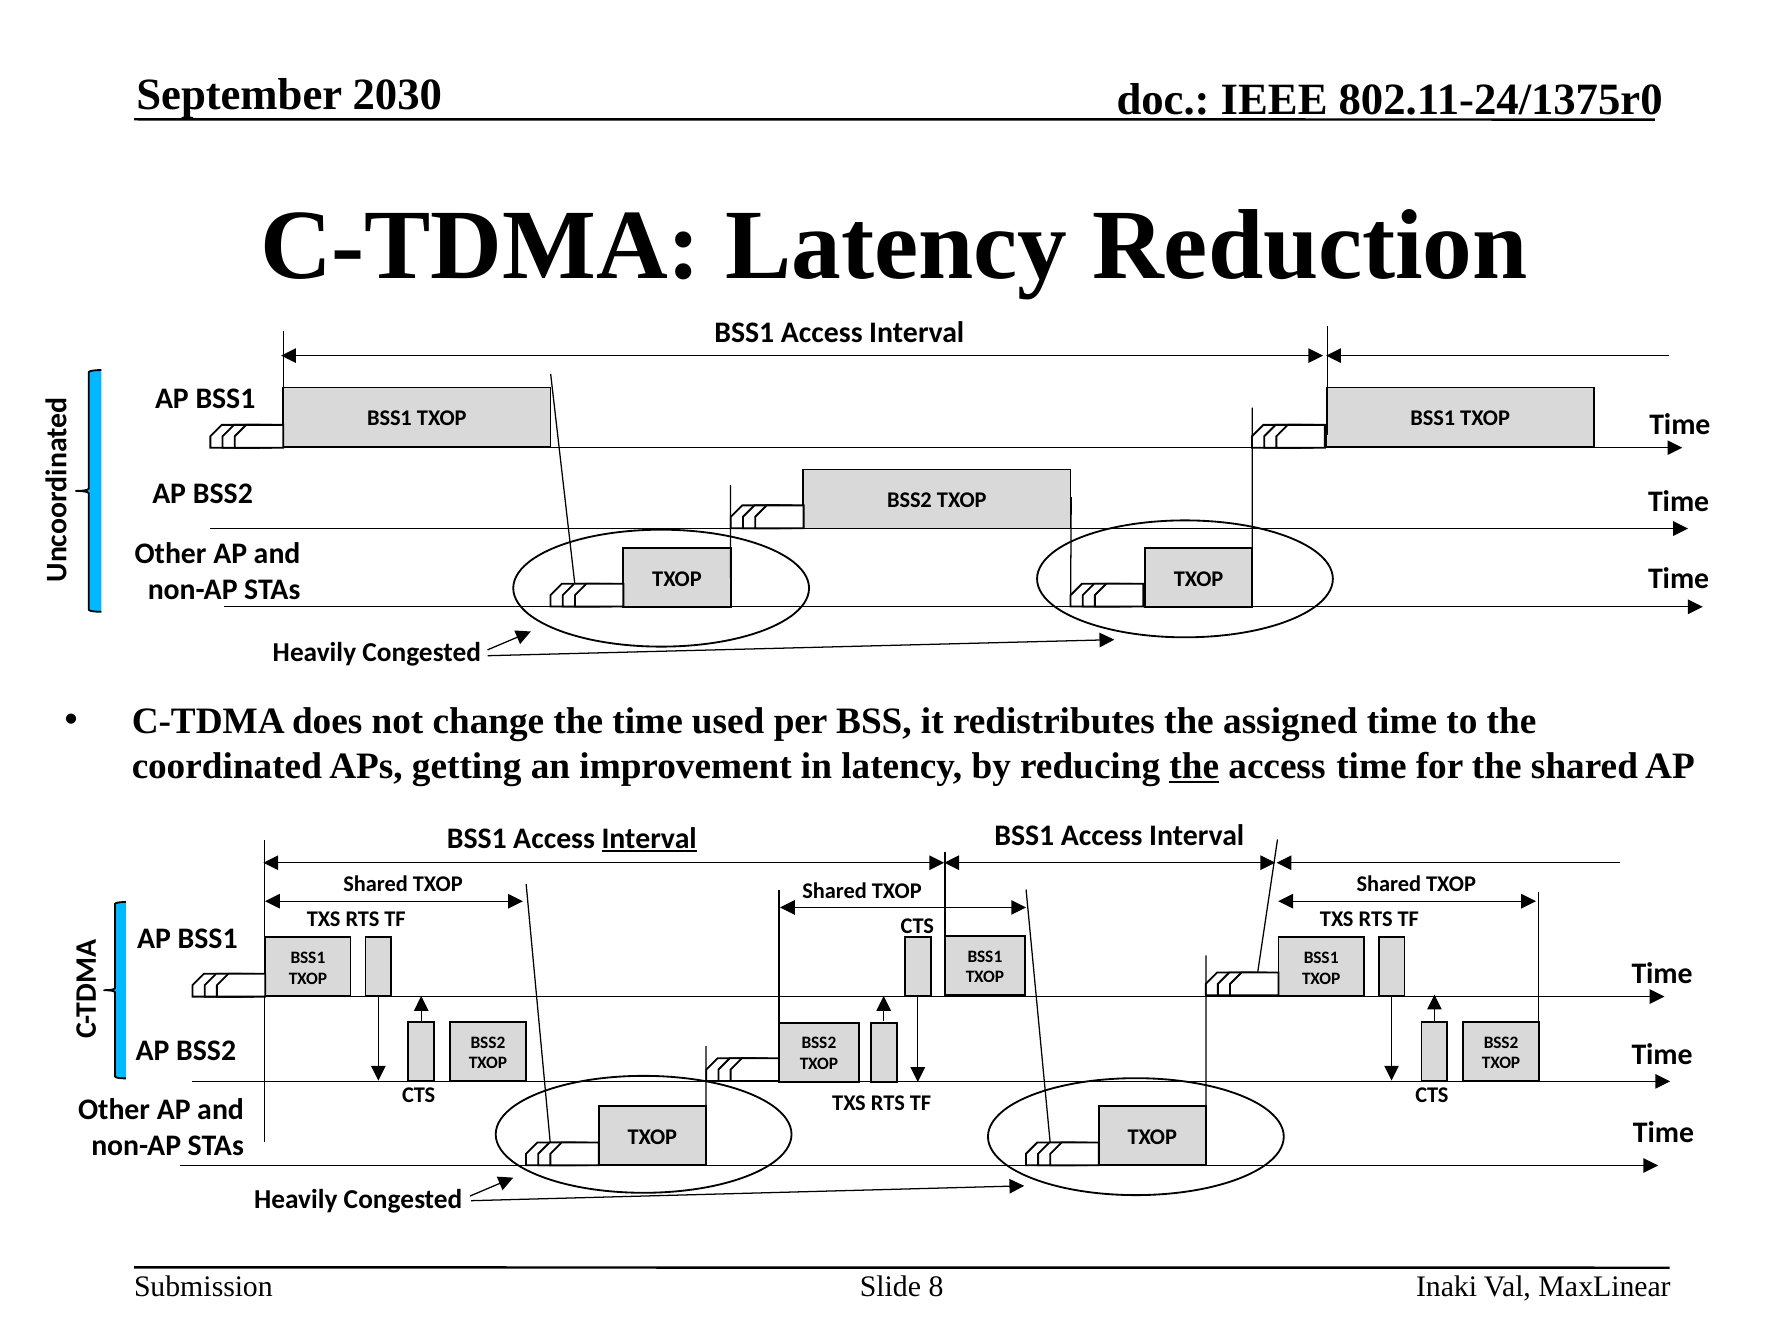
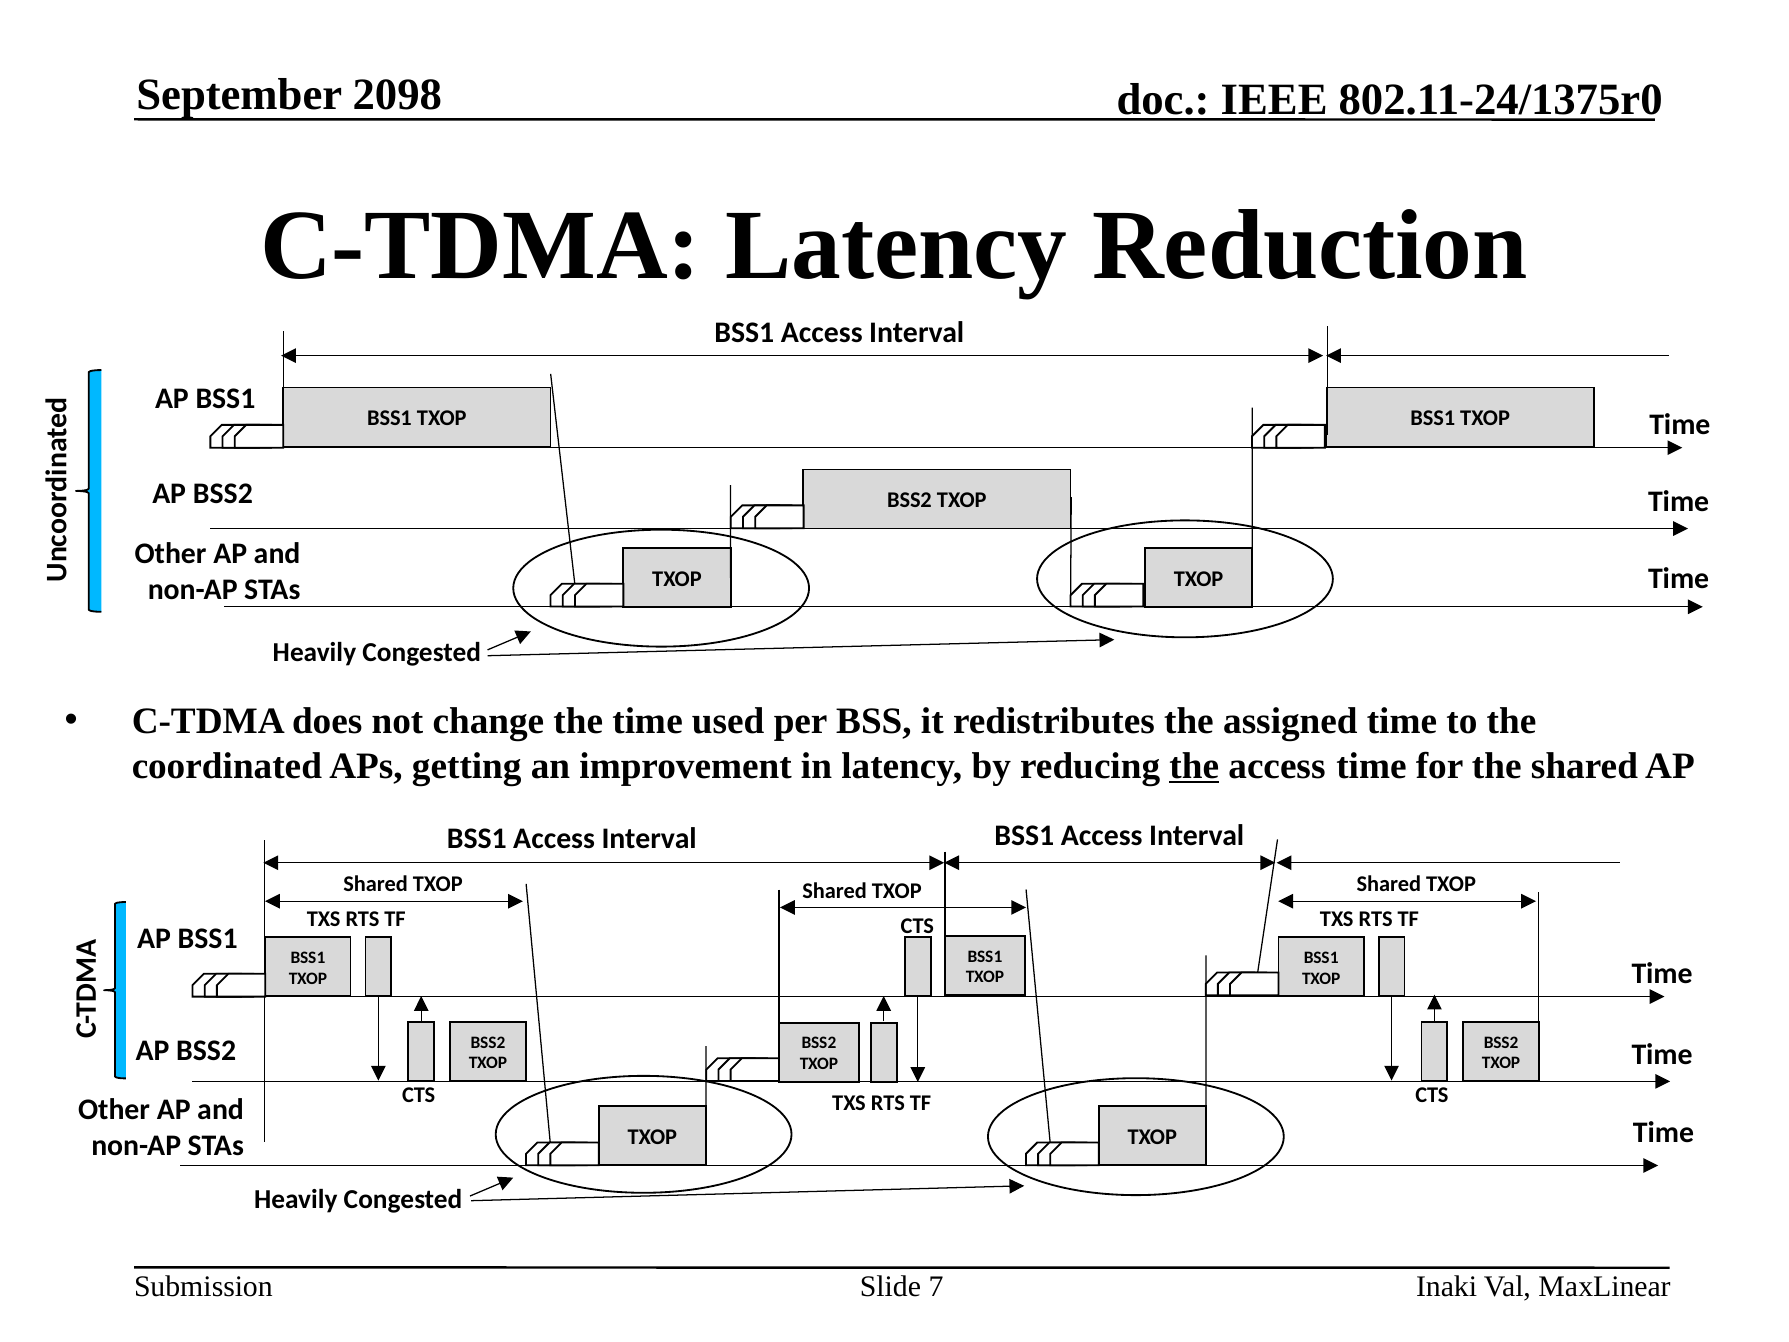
2030: 2030 -> 2098
Interval at (649, 838) underline: present -> none
8: 8 -> 7
